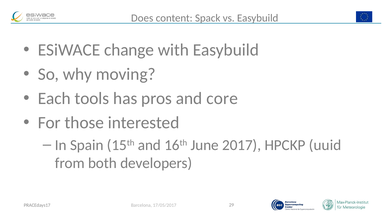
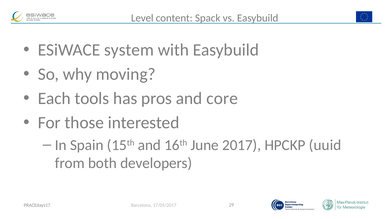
Does: Does -> Level
change: change -> system
